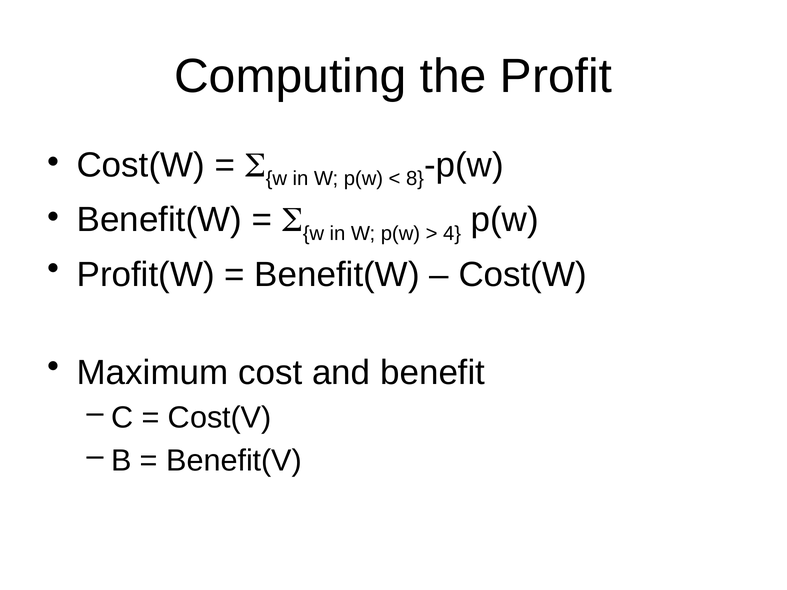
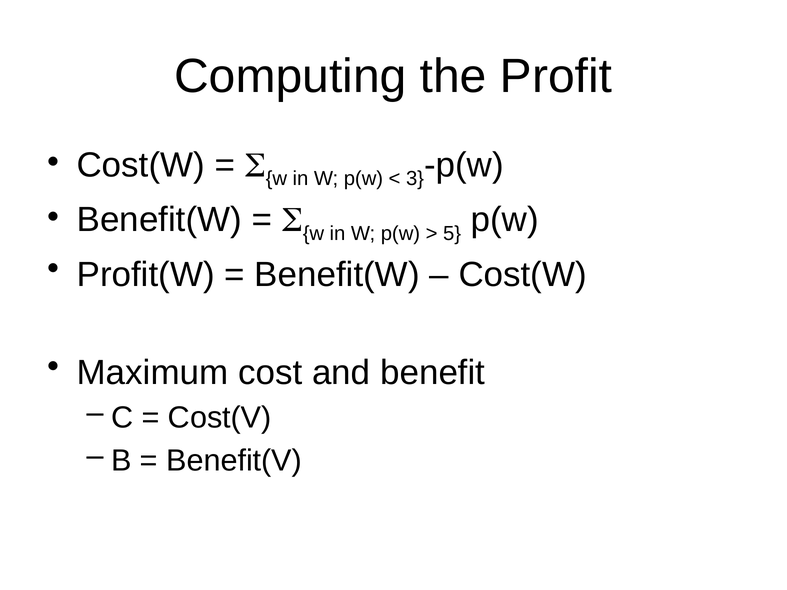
8: 8 -> 3
4: 4 -> 5
